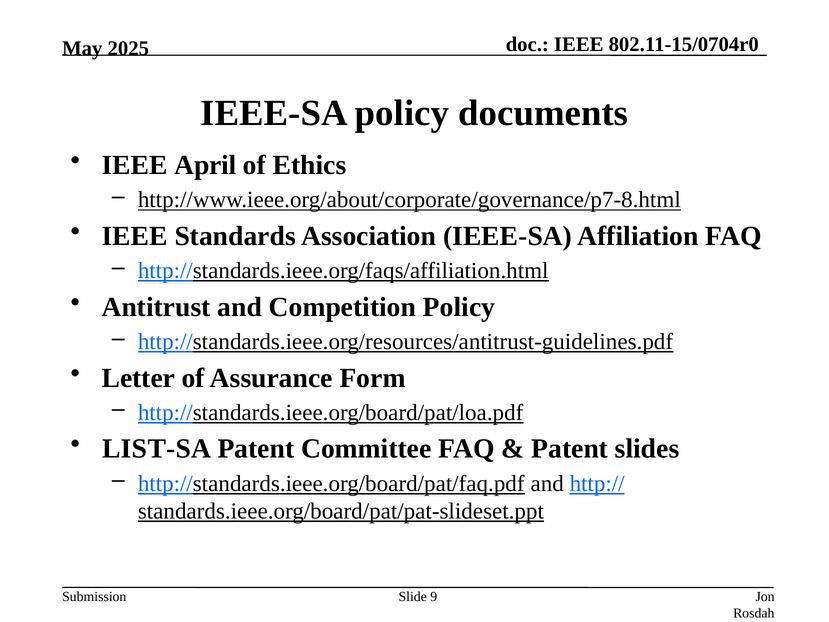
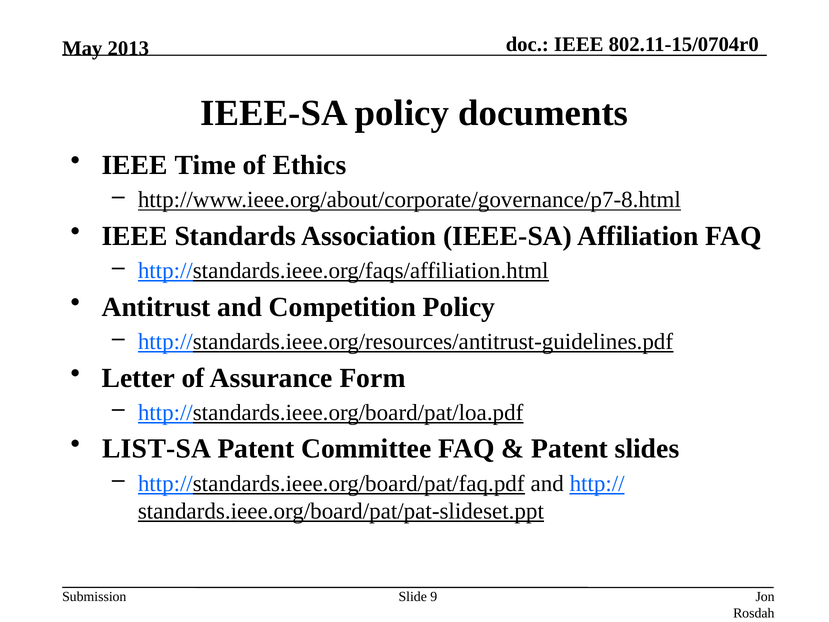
2025: 2025 -> 2013
April: April -> Time
